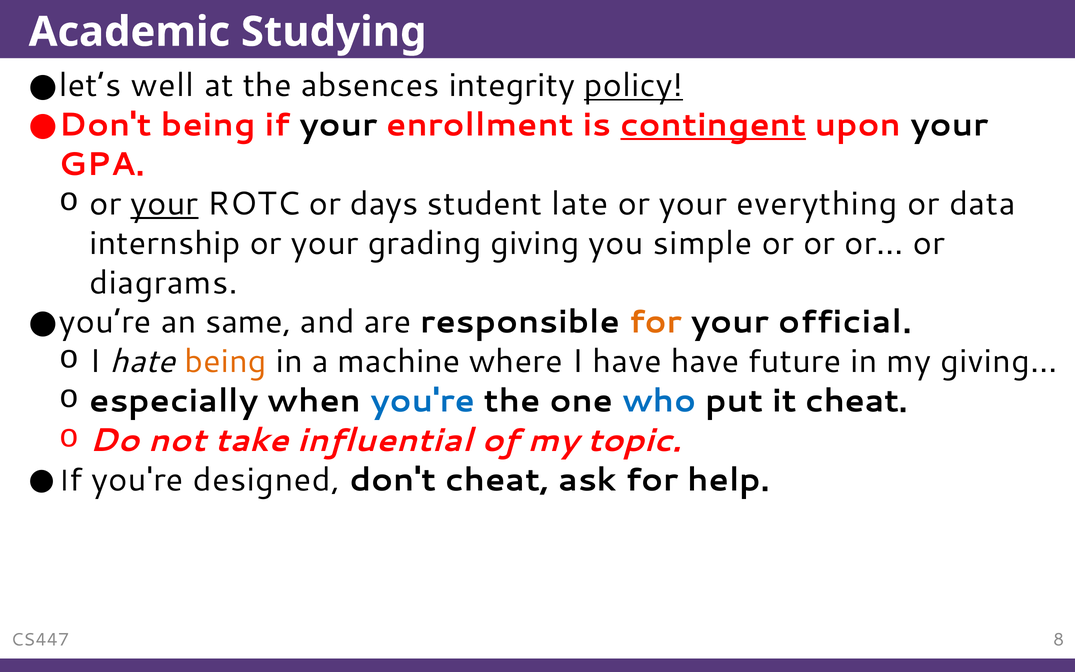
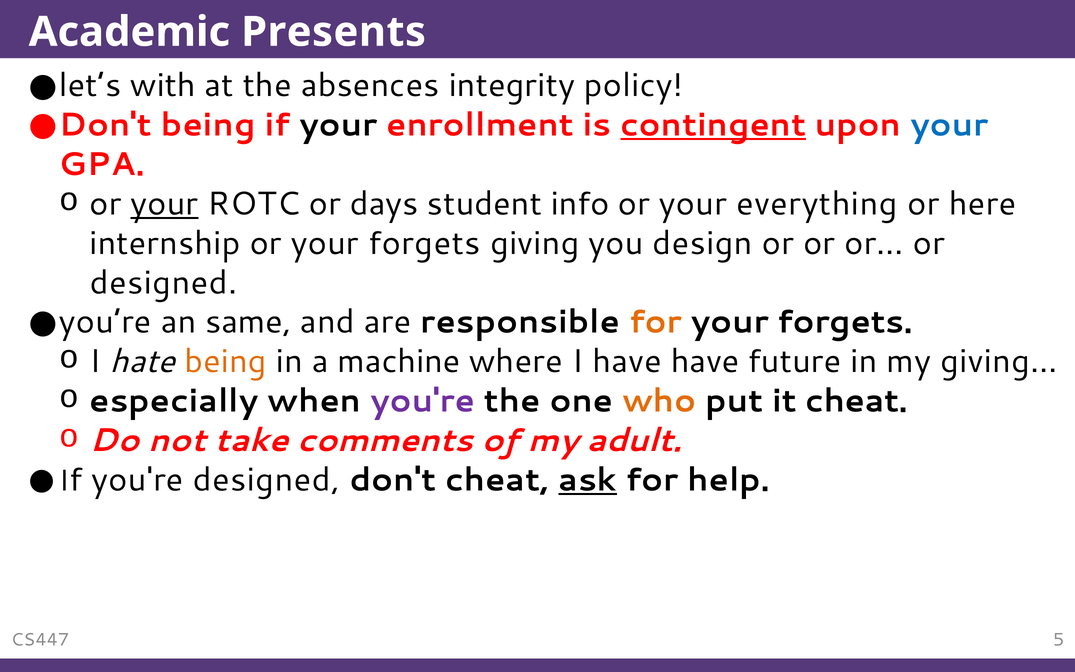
Studying: Studying -> Presents
well: well -> with
policy underline: present -> none
your at (949, 125) colour: black -> blue
late: late -> info
data: data -> here
or your grading: grading -> forgets
simple: simple -> design
diagrams at (163, 283): diagrams -> designed
official at (845, 322): official -> forgets
you're at (423, 401) colour: blue -> purple
who colour: blue -> orange
influential: influential -> comments
topic: topic -> adult
ask underline: none -> present
8: 8 -> 5
